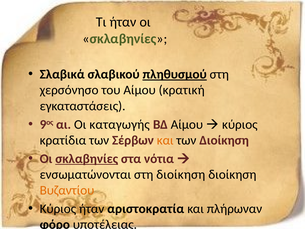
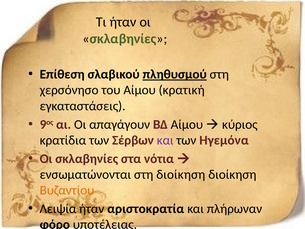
Σλαβικά: Σλαβικά -> Επίθεση
καταγωγής: καταγωγής -> απαγάγουν
και at (165, 140) colour: orange -> purple
των Διοίκηση: Διοίκηση -> Ηγεμόνα
σκλαβηνίες at (87, 159) underline: present -> none
Κύριος at (58, 209): Κύριος -> Λειψία
